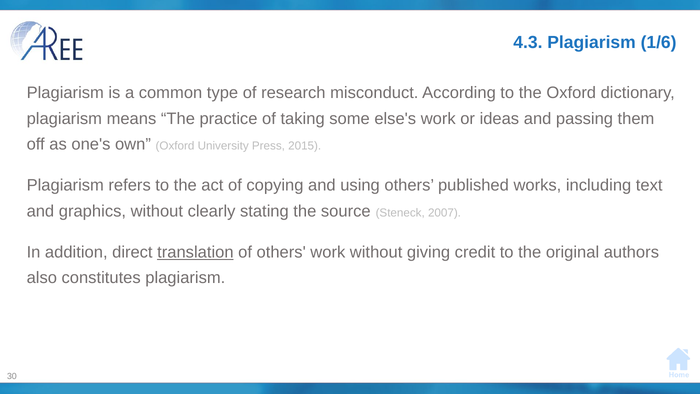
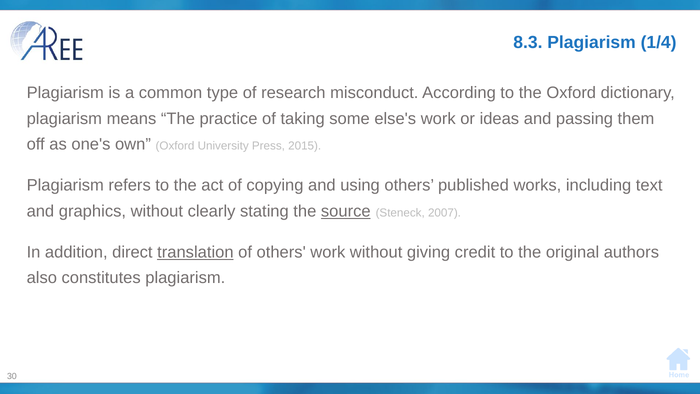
4.3: 4.3 -> 8.3
1/6: 1/6 -> 1/4
source underline: none -> present
